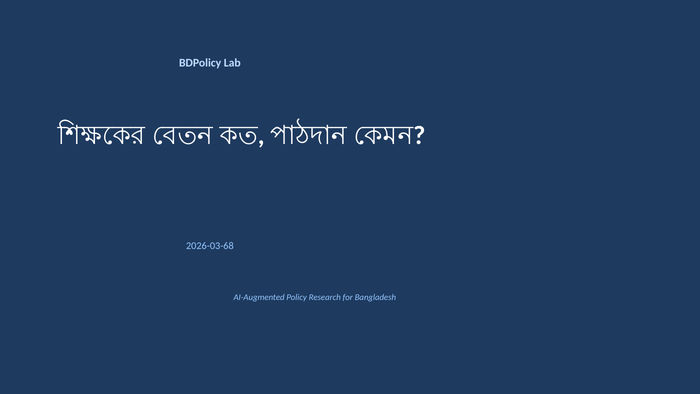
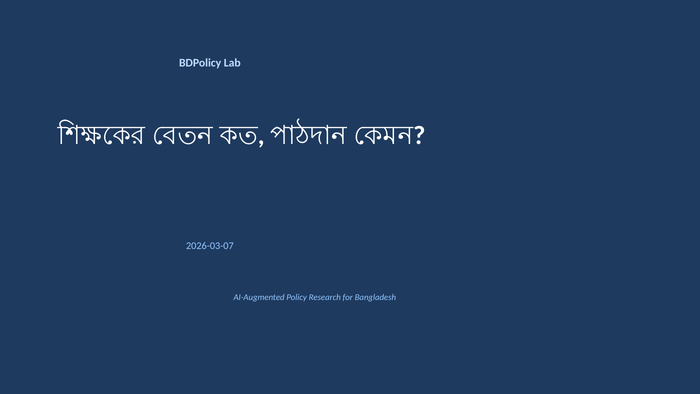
2026-03-68: 2026-03-68 -> 2026-03-07
